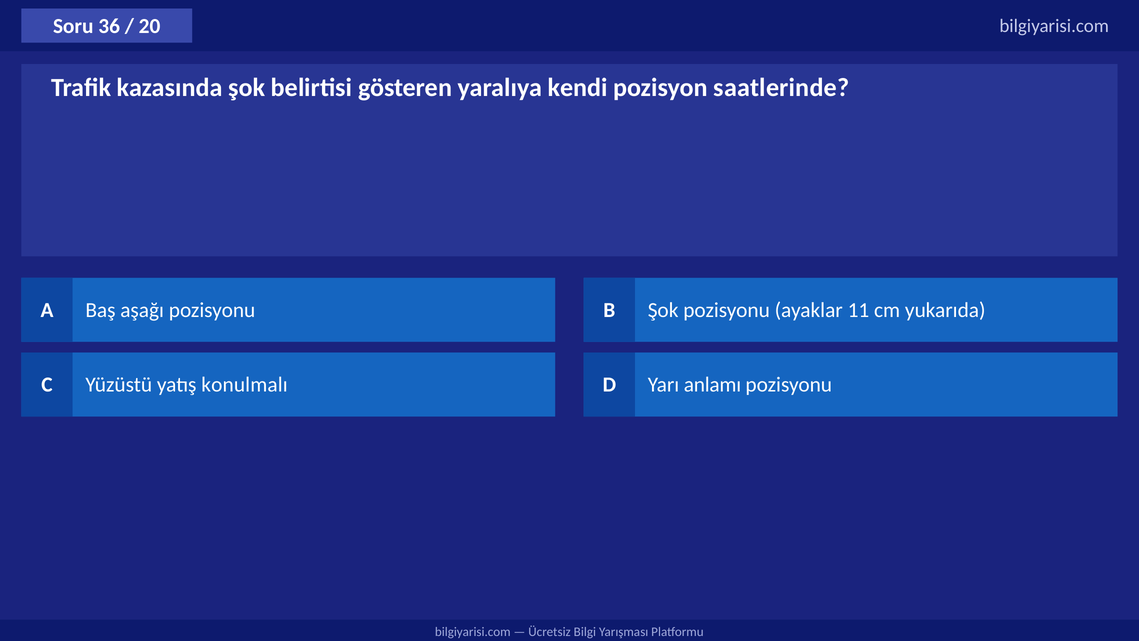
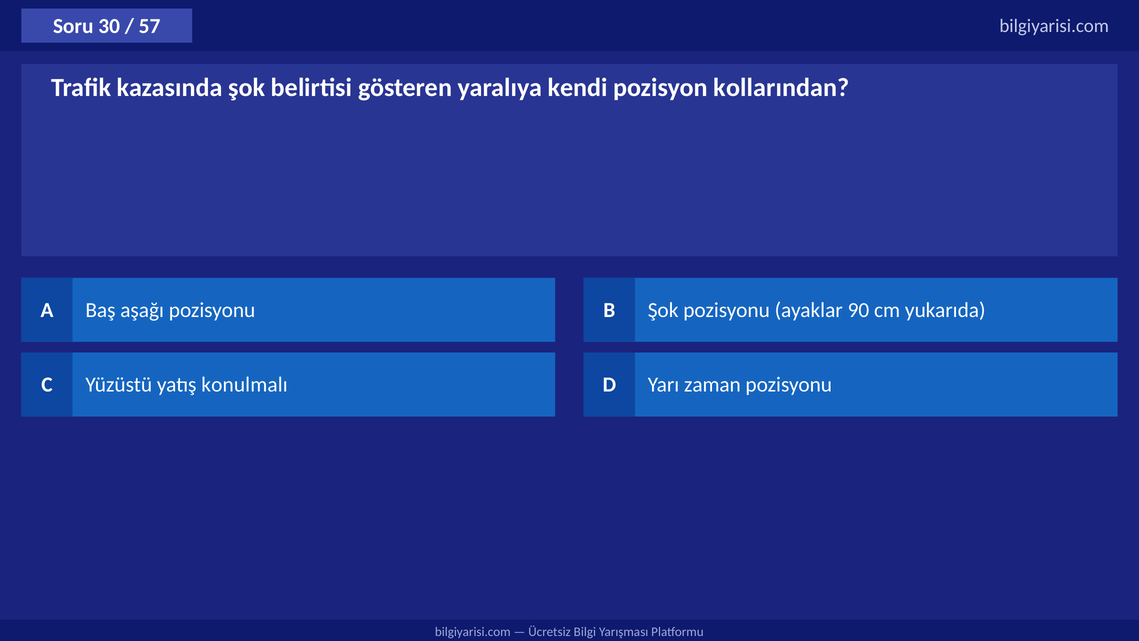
36: 36 -> 30
20: 20 -> 57
saatlerinde: saatlerinde -> kollarından
11: 11 -> 90
anlamı: anlamı -> zaman
